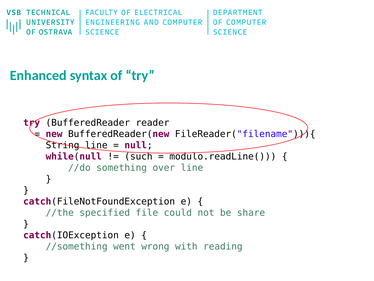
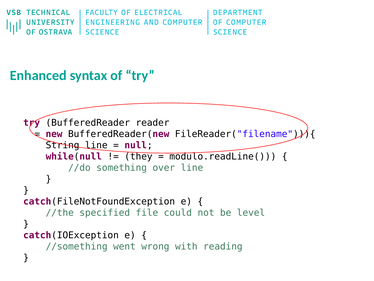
such: such -> they
share: share -> level
